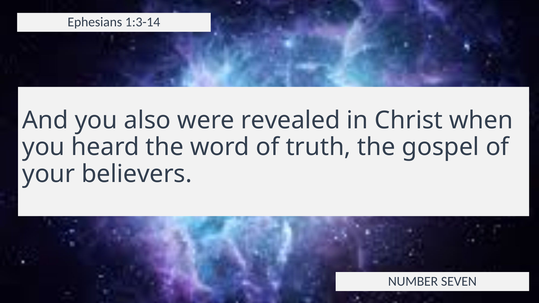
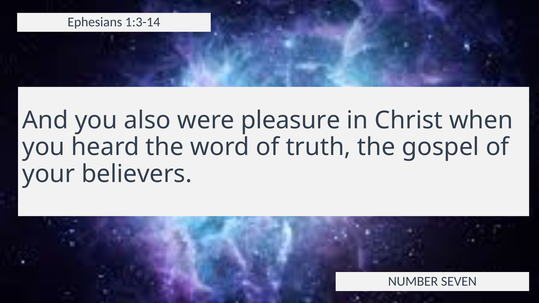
revealed: revealed -> pleasure
